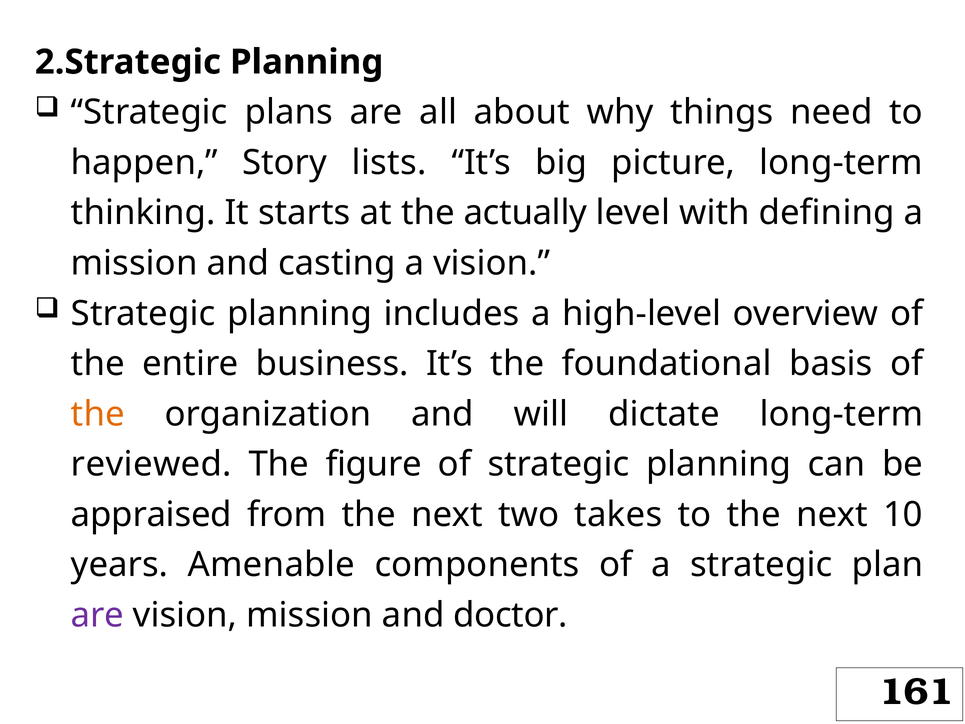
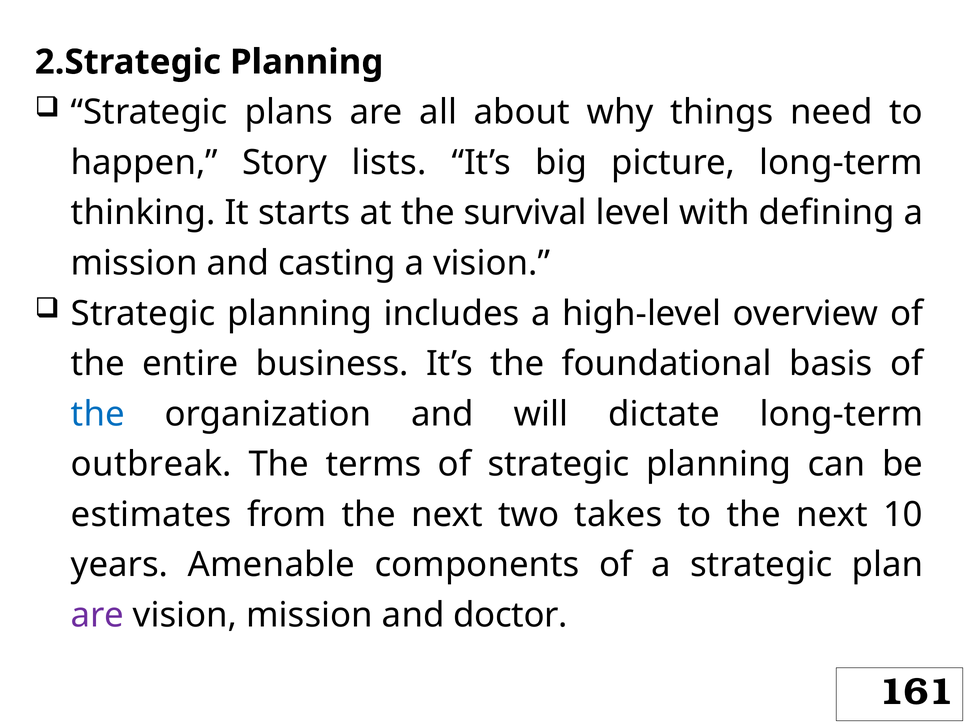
actually: actually -> survival
the at (98, 414) colour: orange -> blue
reviewed: reviewed -> outbreak
figure: figure -> terms
appraised: appraised -> estimates
